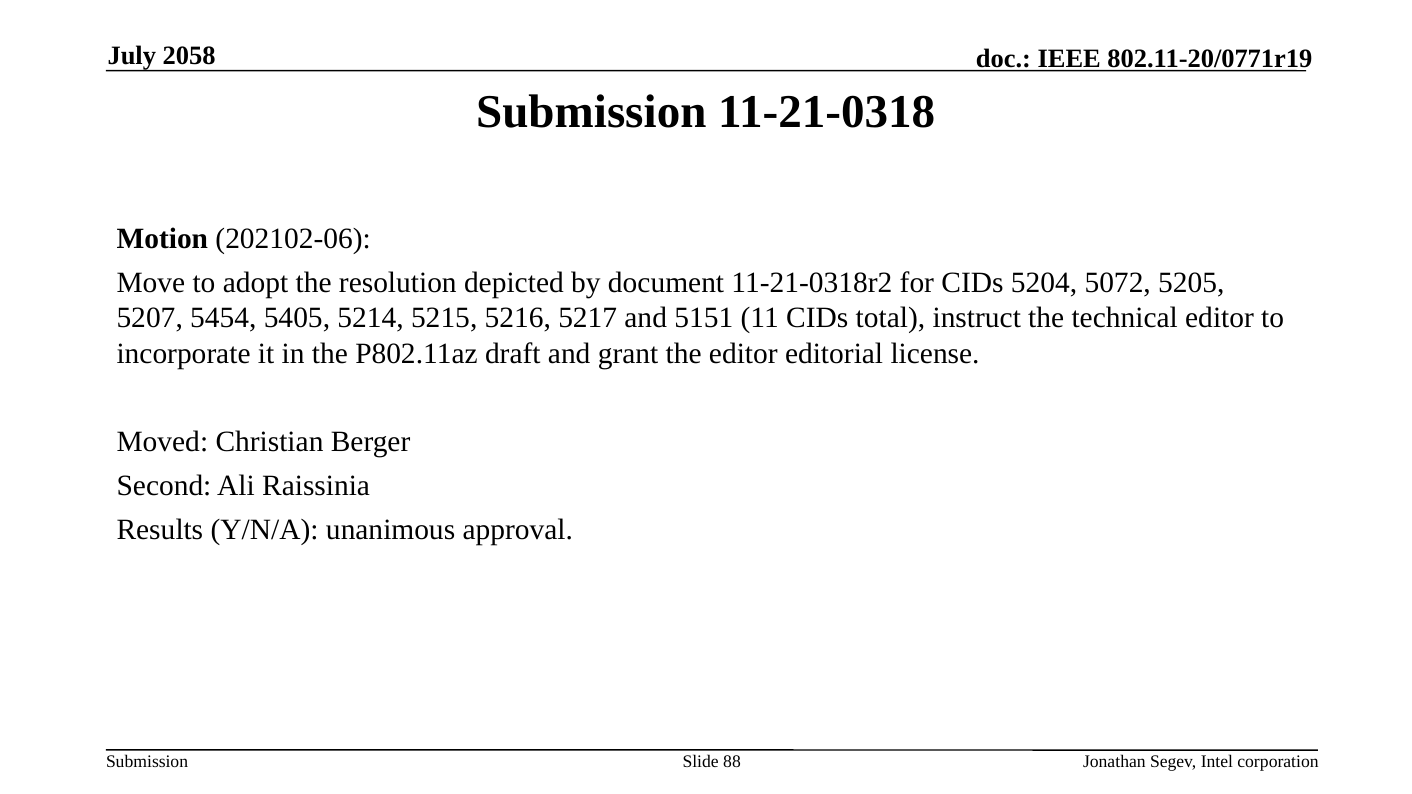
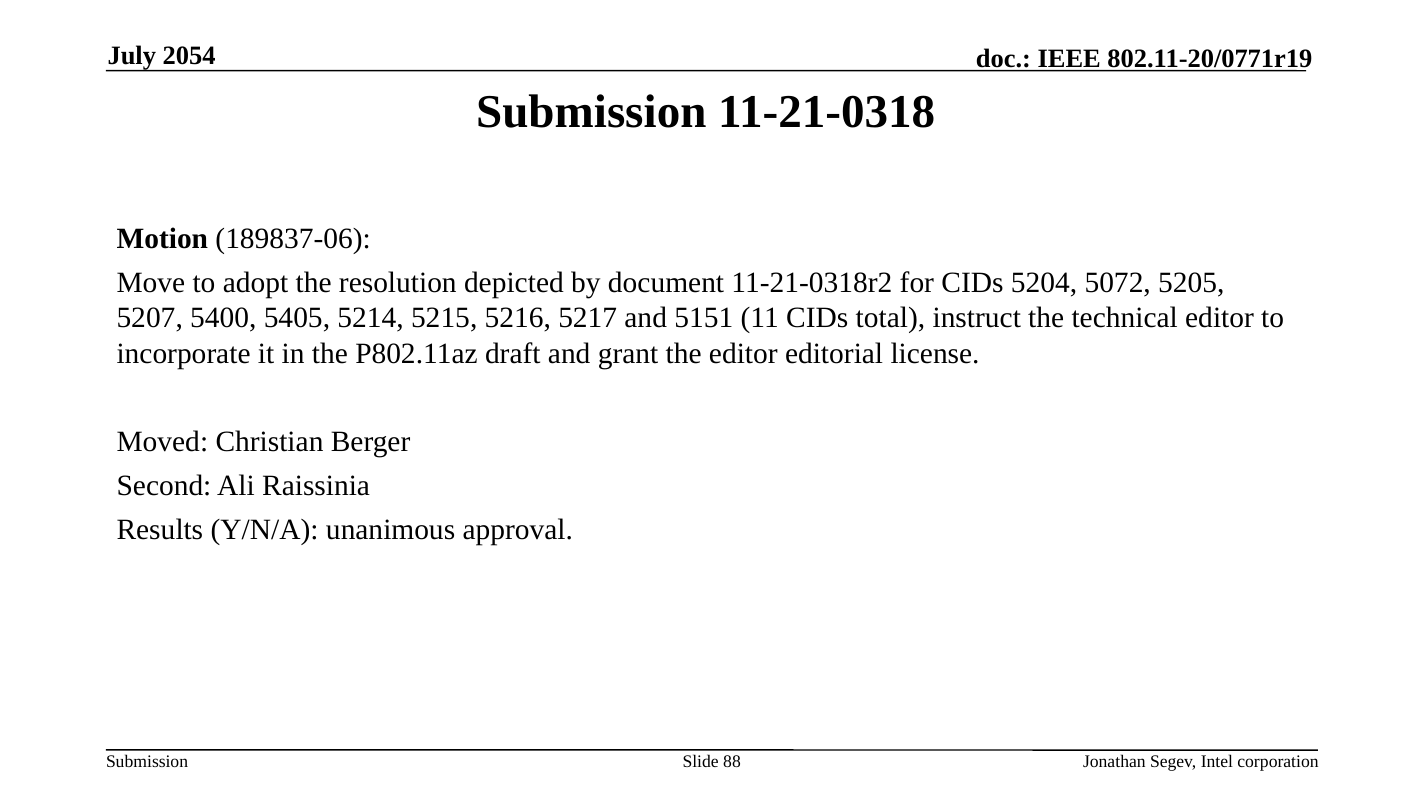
2058: 2058 -> 2054
202102-06: 202102-06 -> 189837-06
5454: 5454 -> 5400
